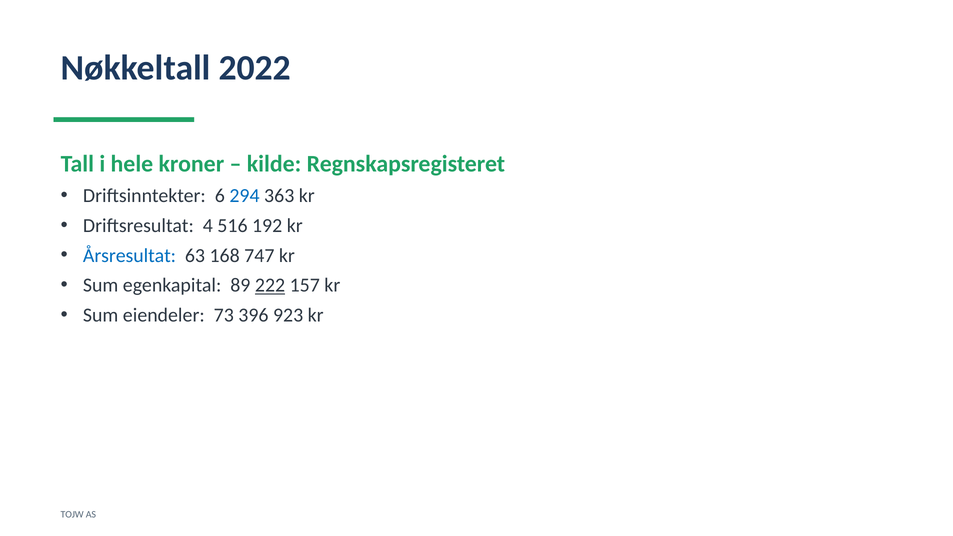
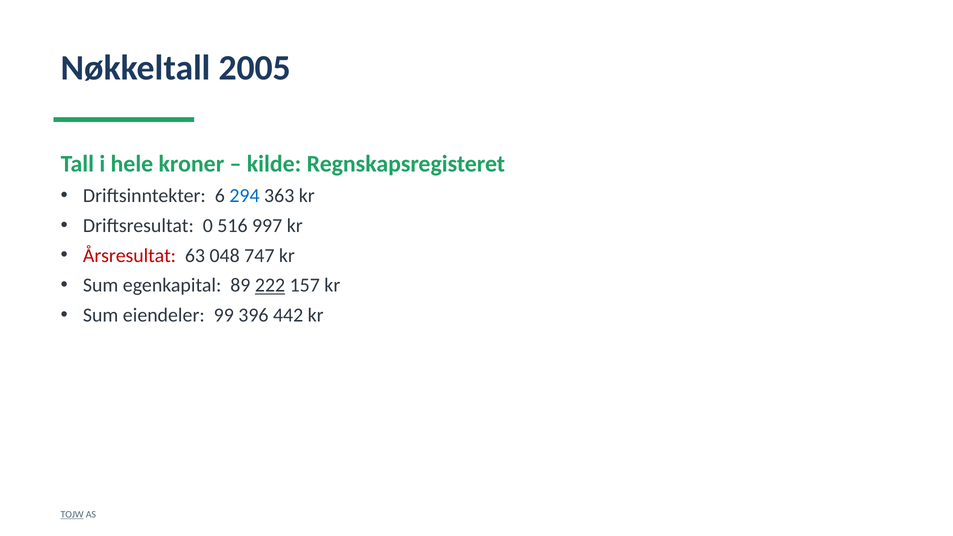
2022: 2022 -> 2005
4: 4 -> 0
192: 192 -> 997
Årsresultat colour: blue -> red
168: 168 -> 048
73: 73 -> 99
923: 923 -> 442
TOJW underline: none -> present
